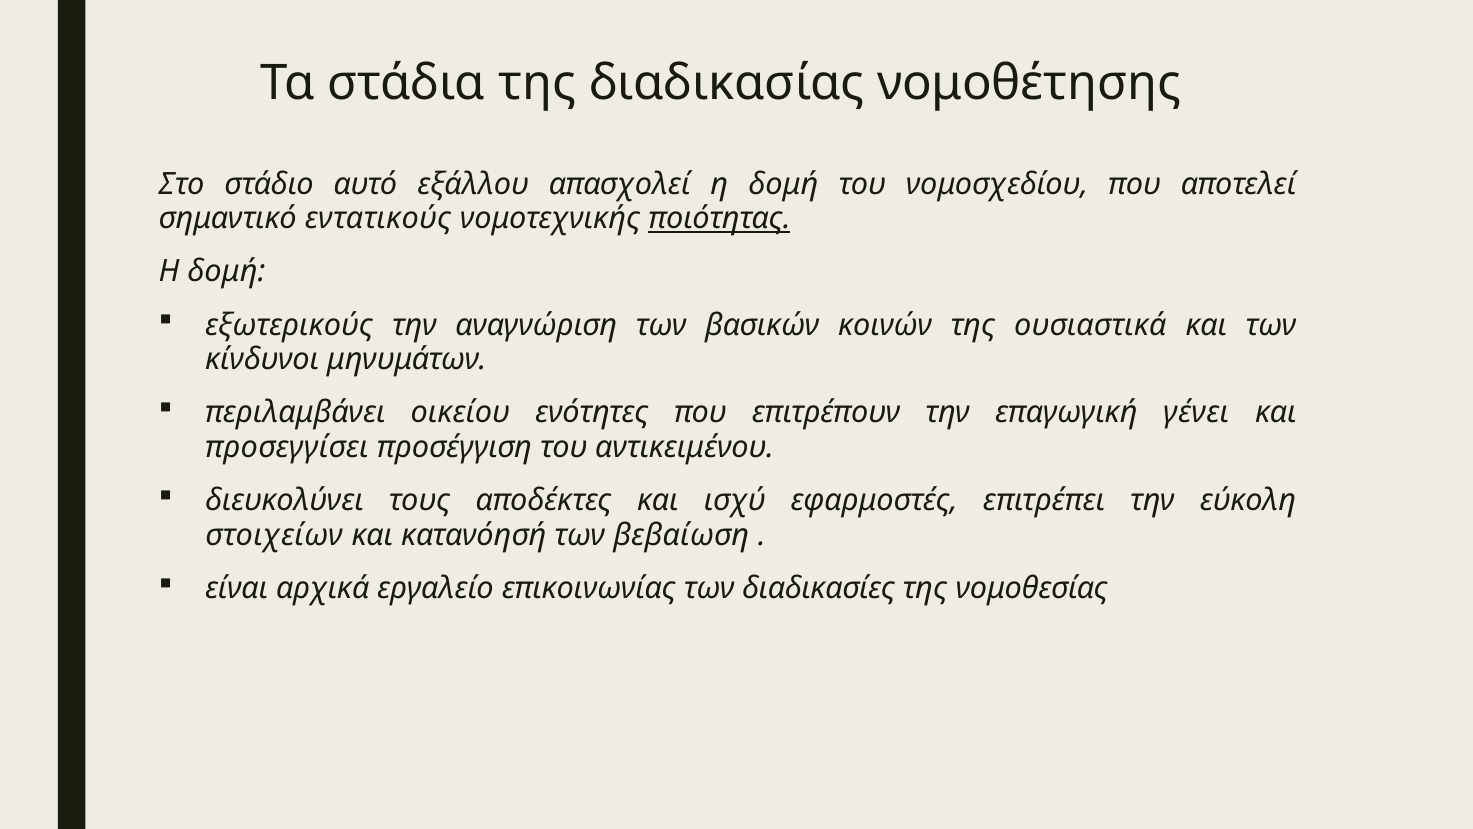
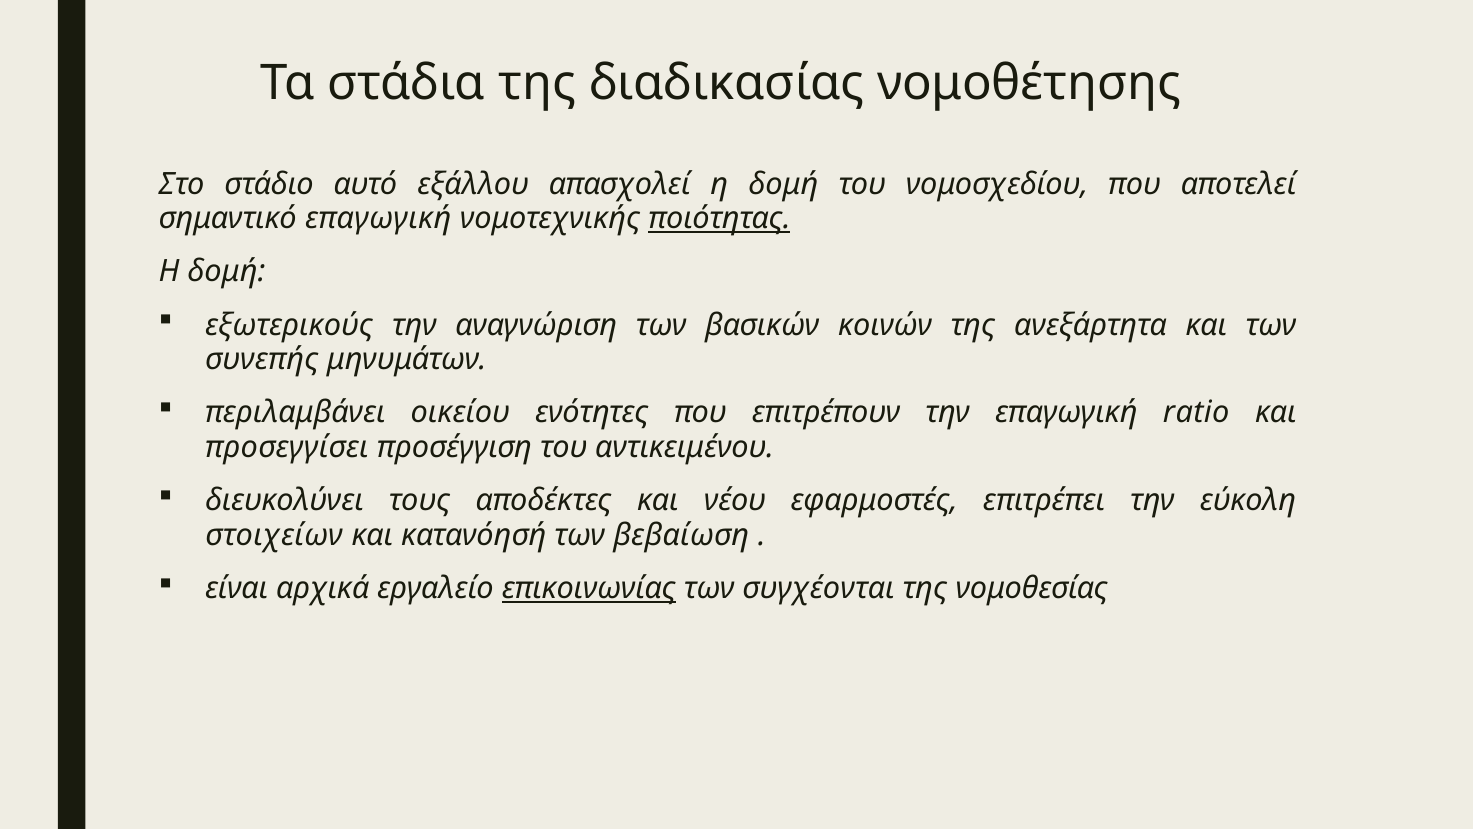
σημαντικό εντατικούς: εντατικούς -> επαγωγική
ουσιαστικά: ουσιαστικά -> ανεξάρτητα
κίνδυνοι: κίνδυνοι -> συνεπής
γένει: γένει -> ratio
ισχύ: ισχύ -> νέου
επικοινωνίας underline: none -> present
διαδικασίες: διαδικασίες -> συγχέονται
